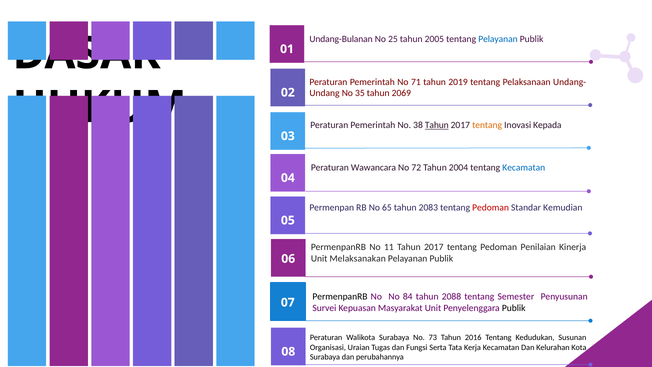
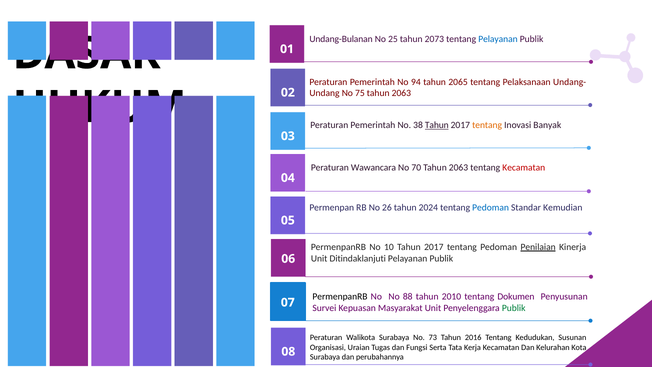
2005: 2005 -> 2073
71: 71 -> 94
2019: 2019 -> 2065
35: 35 -> 75
2069 at (401, 93): 2069 -> 2063
Kepada: Kepada -> Banyak
72: 72 -> 70
2004 at (458, 168): 2004 -> 2063
Kecamatan at (524, 168) colour: blue -> red
65: 65 -> 26
2083: 2083 -> 2024
Pedoman at (491, 207) colour: red -> blue
11: 11 -> 10
Penilaian underline: none -> present
Melaksanakan: Melaksanakan -> Ditindaklanjuti
84: 84 -> 88
2088: 2088 -> 2010
Semester: Semester -> Dokumen
Publik at (514, 308) colour: black -> green
